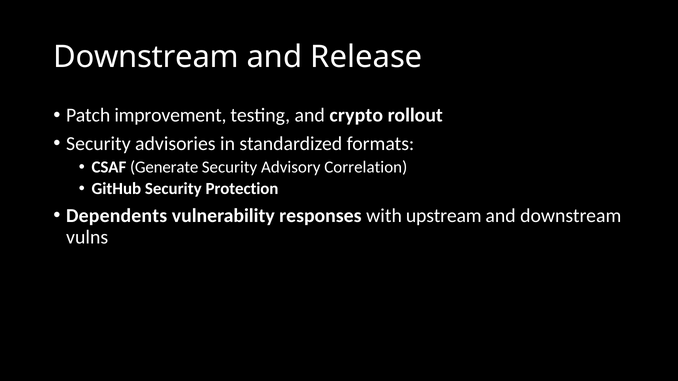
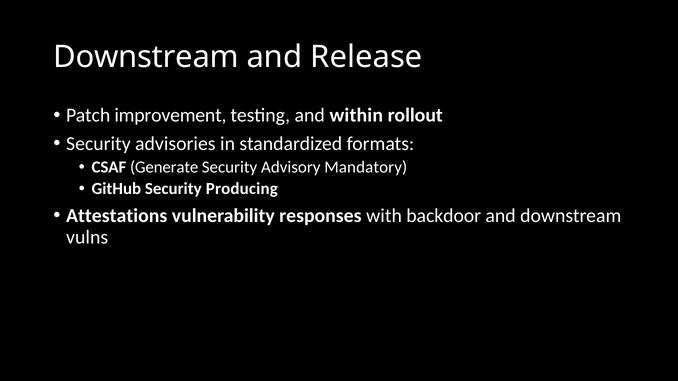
crypto: crypto -> within
Correlation: Correlation -> Mandatory
Protection: Protection -> Producing
Dependents: Dependents -> Attestations
upstream: upstream -> backdoor
